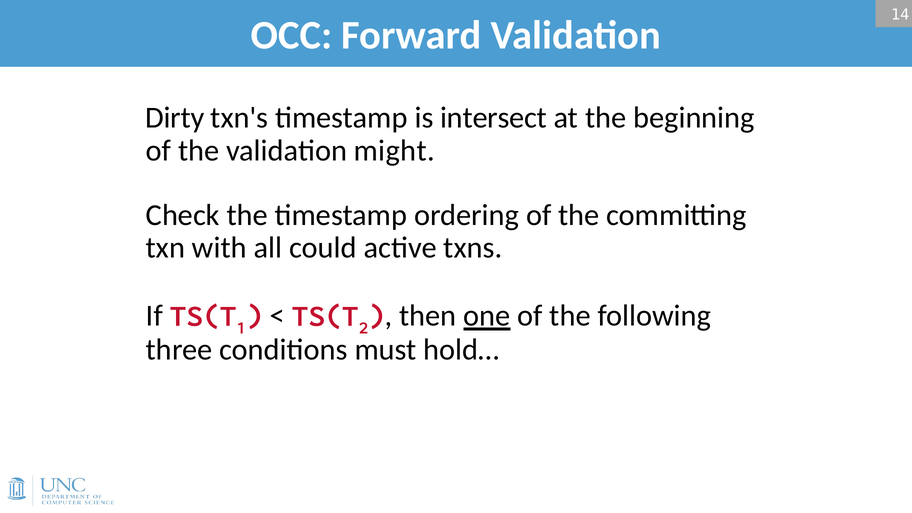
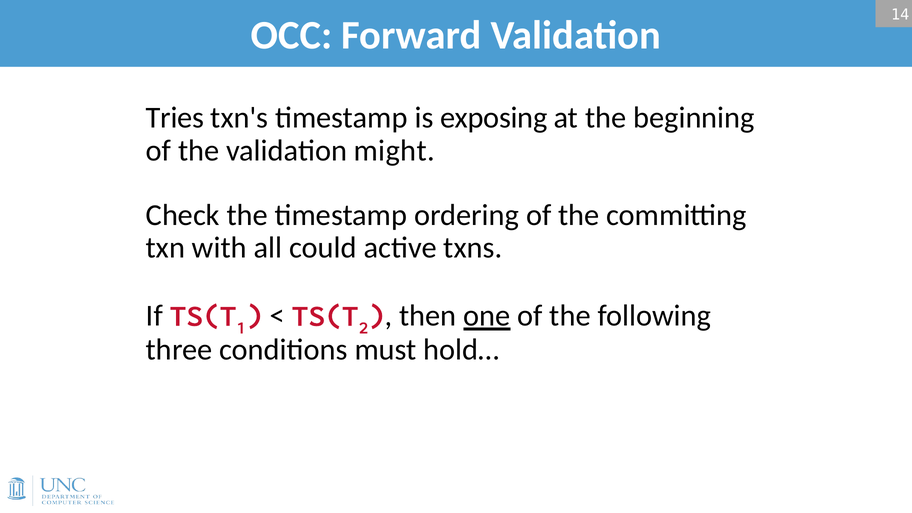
Dirty: Dirty -> Tries
intersect: intersect -> exposing
